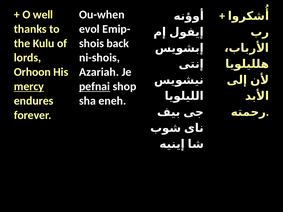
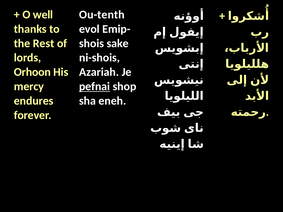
Ou-when: Ou-when -> Ou-tenth
Kulu: Kulu -> Rest
back: back -> sake
mercy underline: present -> none
